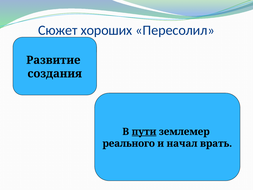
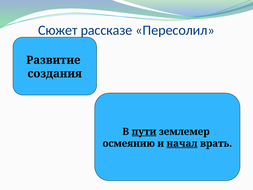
хороших: хороших -> рассказе
реального: реального -> осмеянию
начал underline: none -> present
